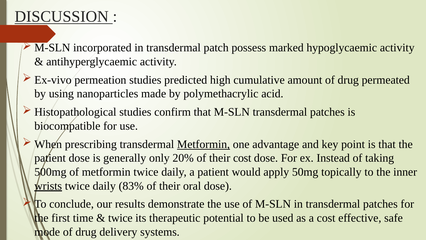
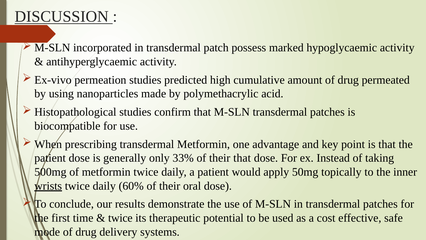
Metformin at (204, 144) underline: present -> none
20%: 20% -> 33%
their cost: cost -> that
83%: 83% -> 60%
